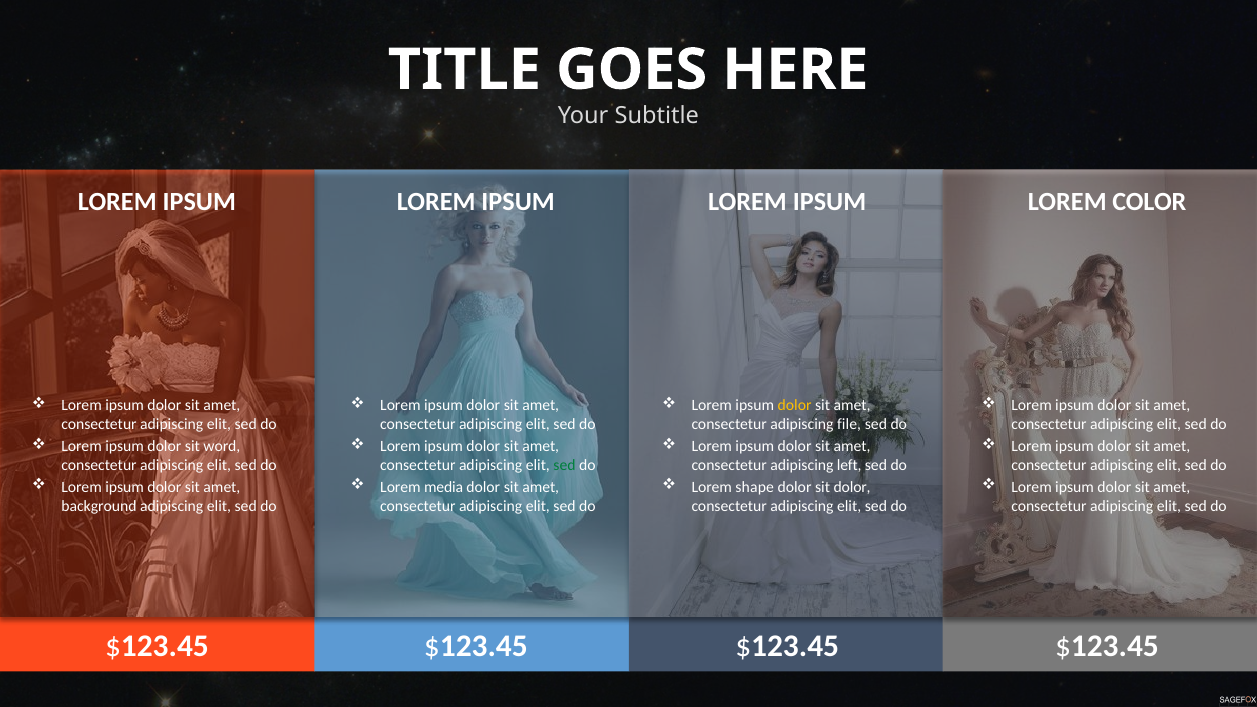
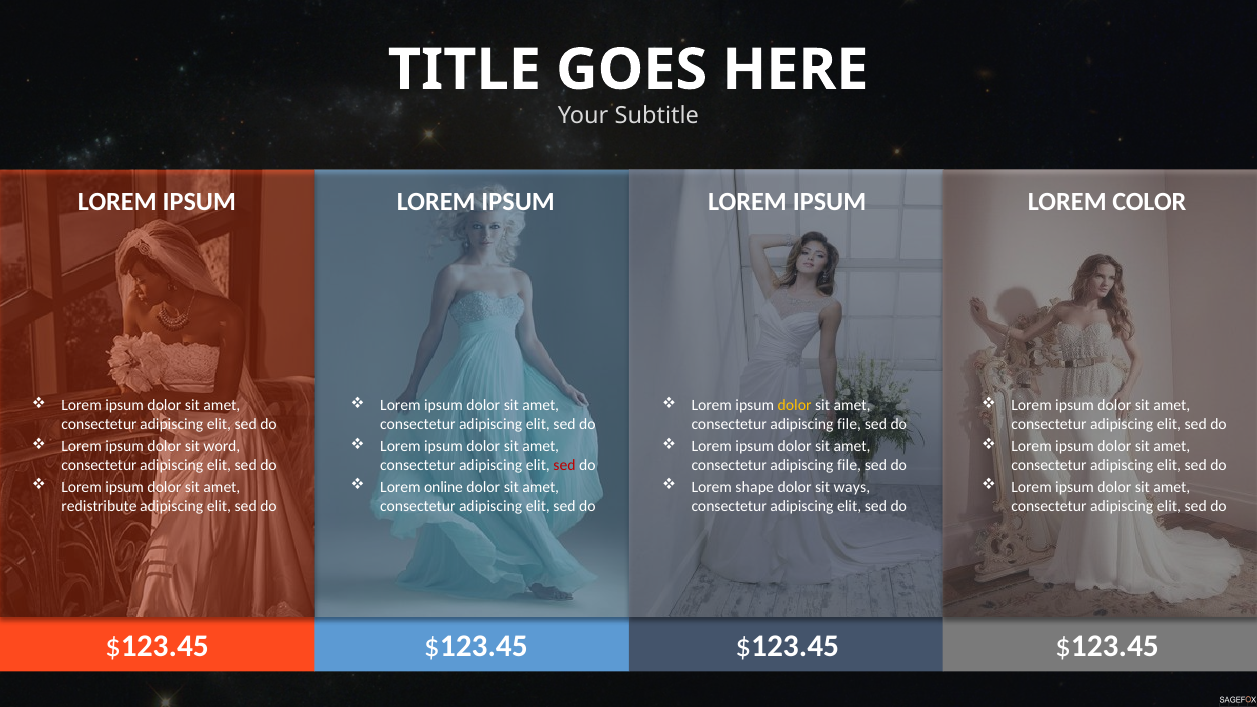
sed at (565, 465) colour: green -> red
left at (849, 465): left -> file
media: media -> online
sit dolor: dolor -> ways
background: background -> redistribute
